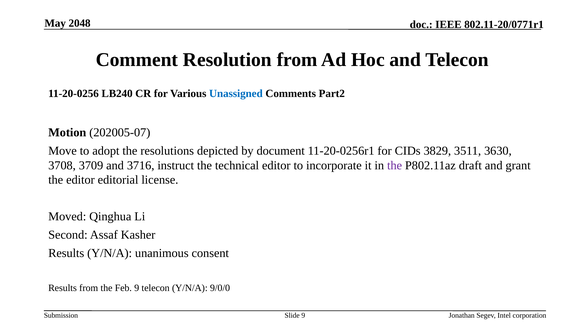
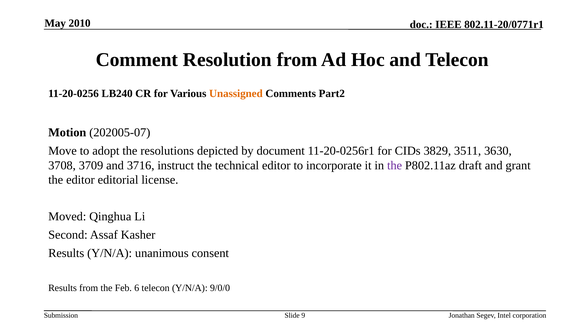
2048: 2048 -> 2010
Unassigned colour: blue -> orange
Feb 9: 9 -> 6
